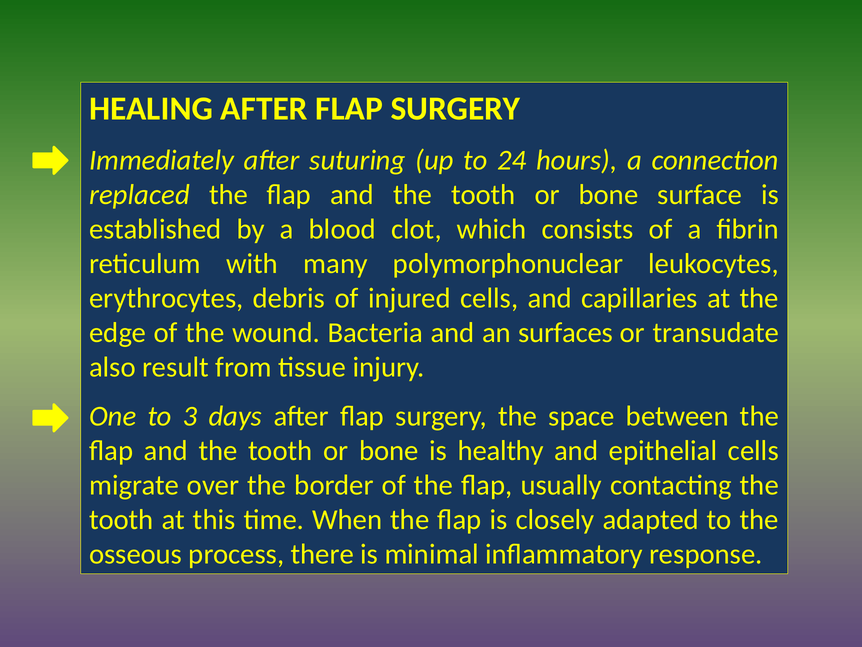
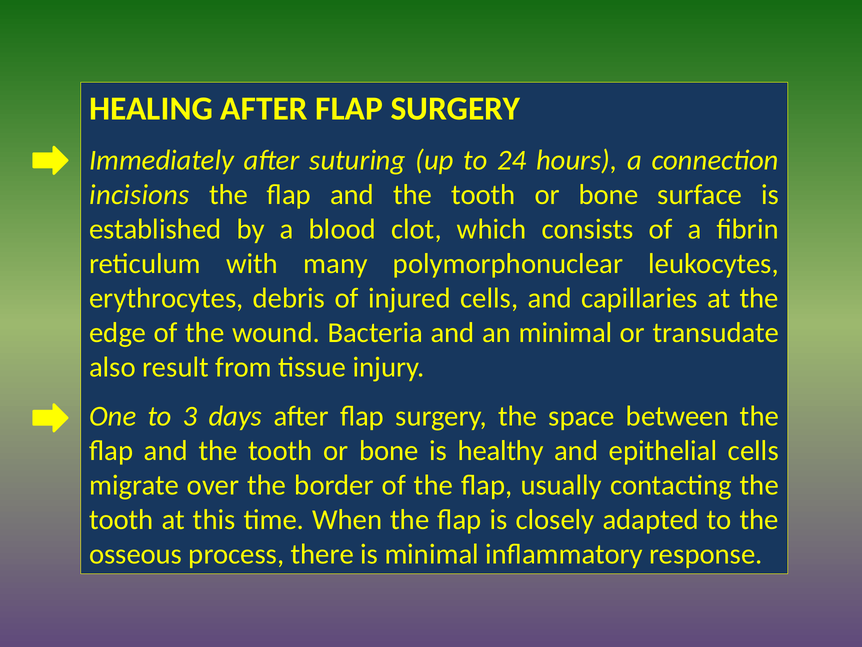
replaced: replaced -> incisions
an surfaces: surfaces -> minimal
